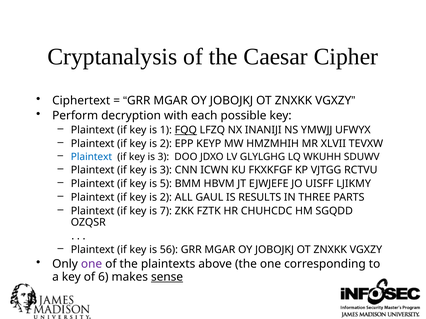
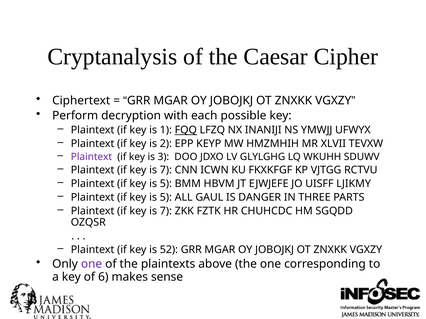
Plaintext at (91, 157) colour: blue -> purple
3 at (166, 170): 3 -> 7
2 at (166, 198): 2 -> 5
RESULTS: RESULTS -> DANGER
56: 56 -> 52
sense underline: present -> none
